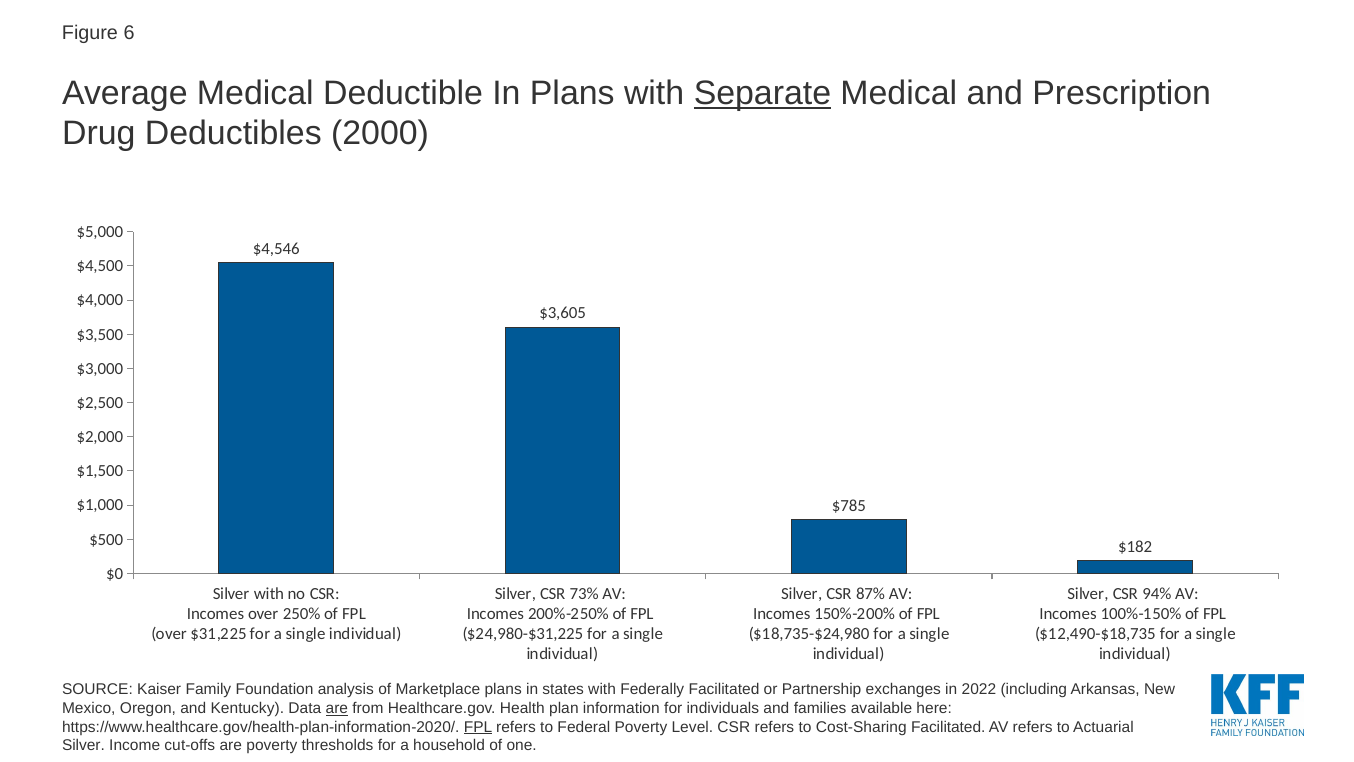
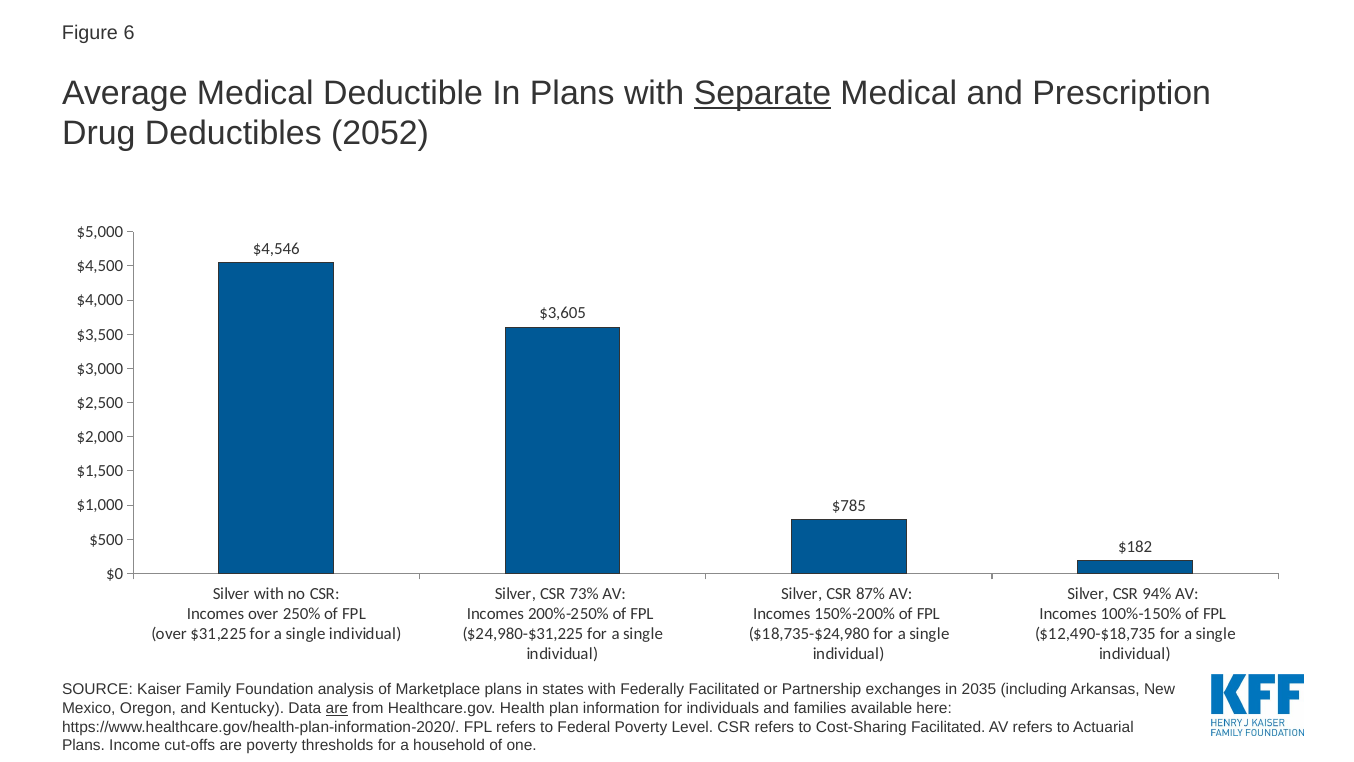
2000: 2000 -> 2052
2022: 2022 -> 2035
FPL at (478, 727) underline: present -> none
Silver at (83, 745): Silver -> Plans
